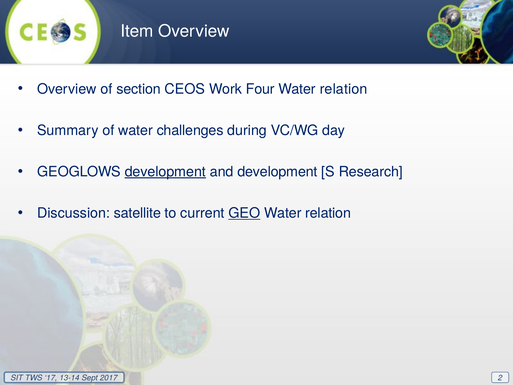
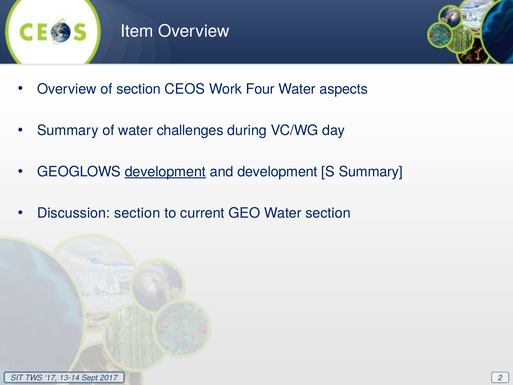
relation at (344, 89): relation -> aspects
S Research: Research -> Summary
Discussion satellite: satellite -> section
GEO underline: present -> none
relation at (328, 213): relation -> section
